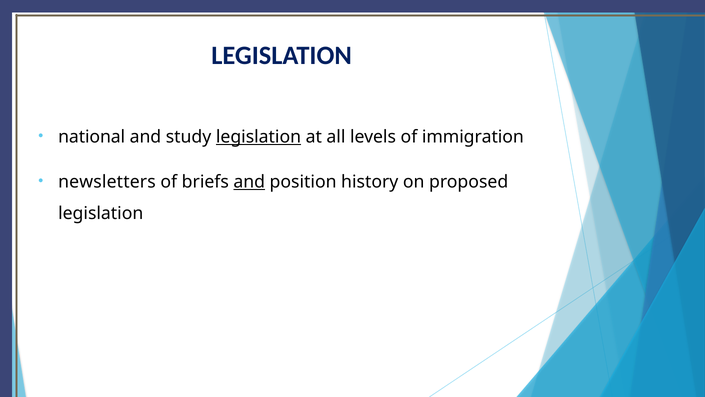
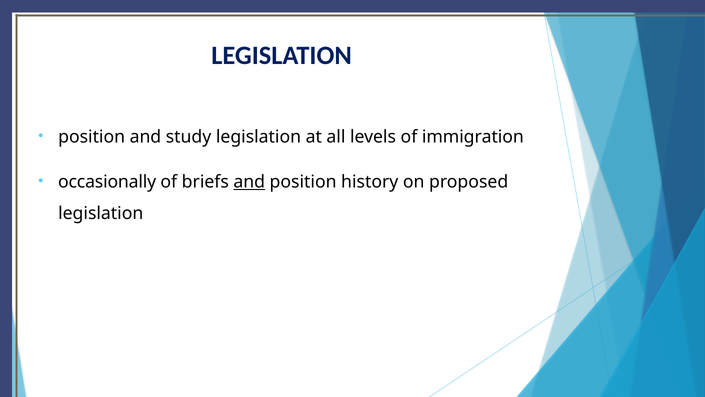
national at (92, 137): national -> position
legislation at (258, 137) underline: present -> none
newsletters: newsletters -> occasionally
